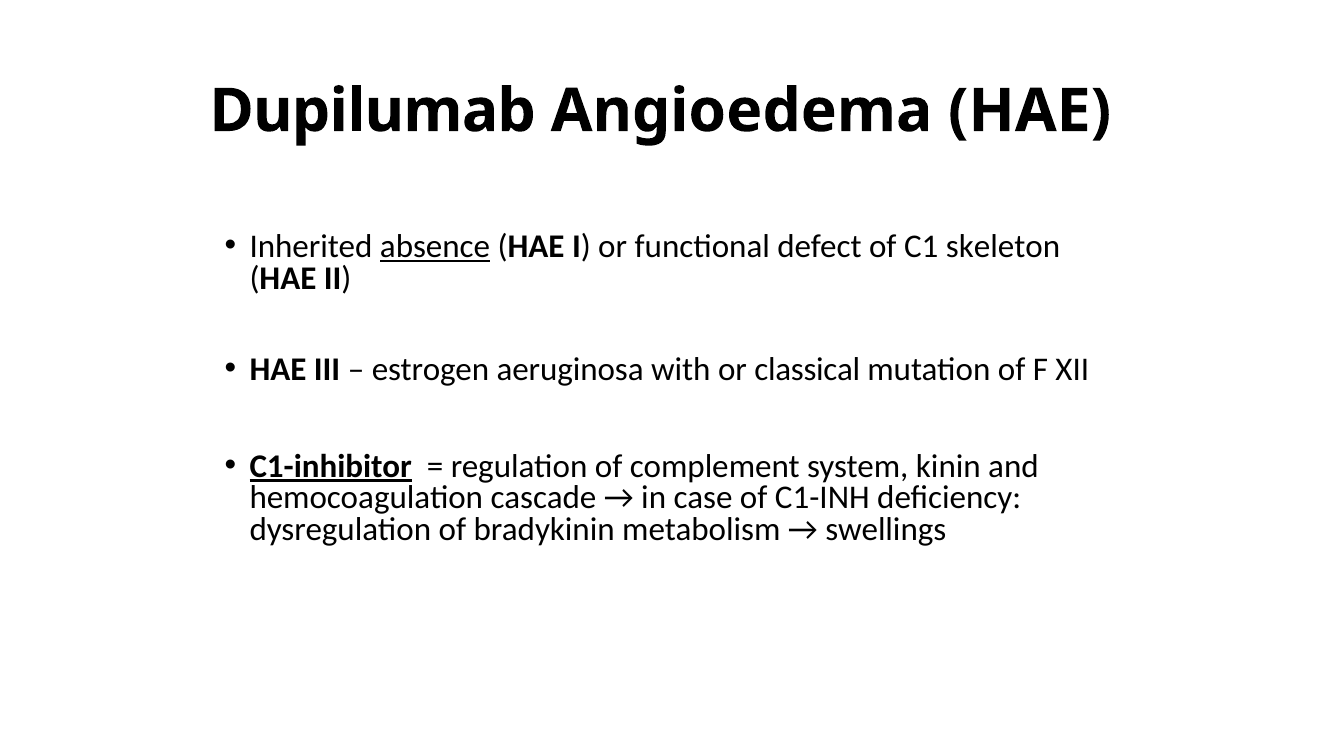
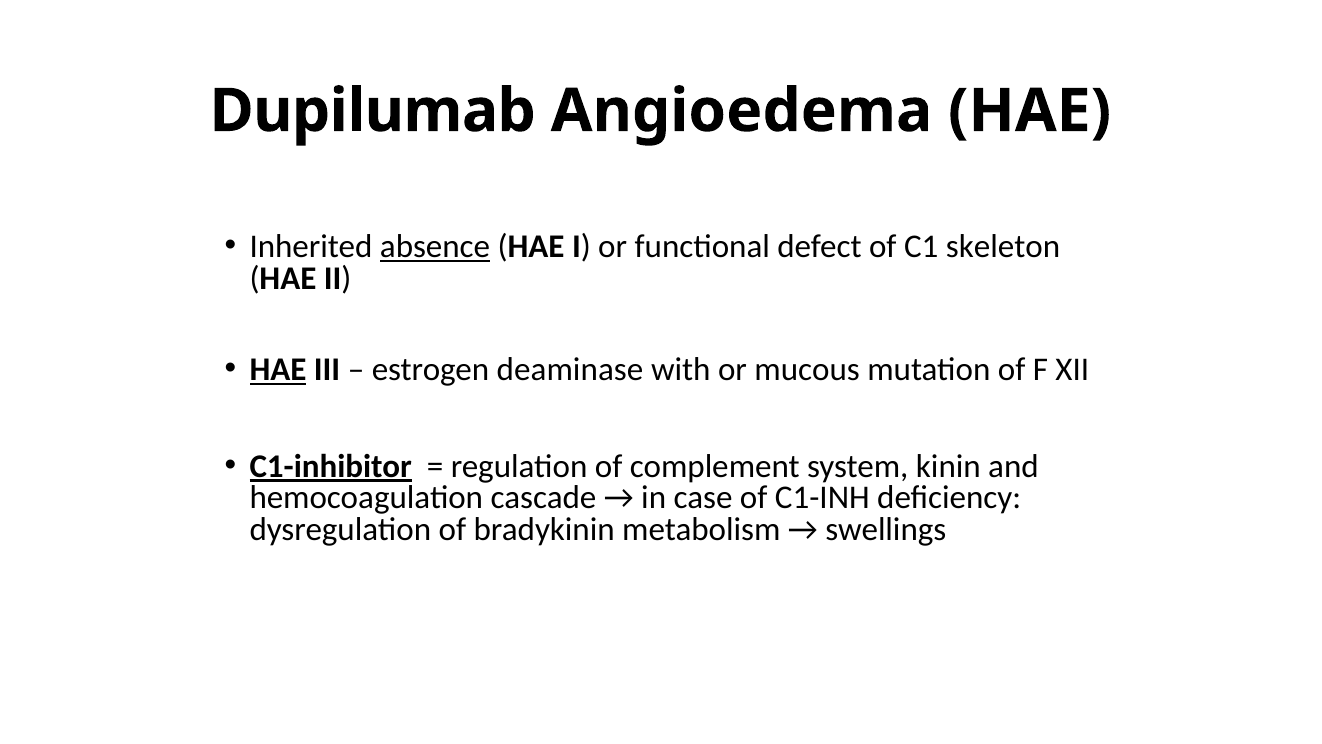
HAE at (278, 369) underline: none -> present
aeruginosa: aeruginosa -> deaminase
classical: classical -> mucous
